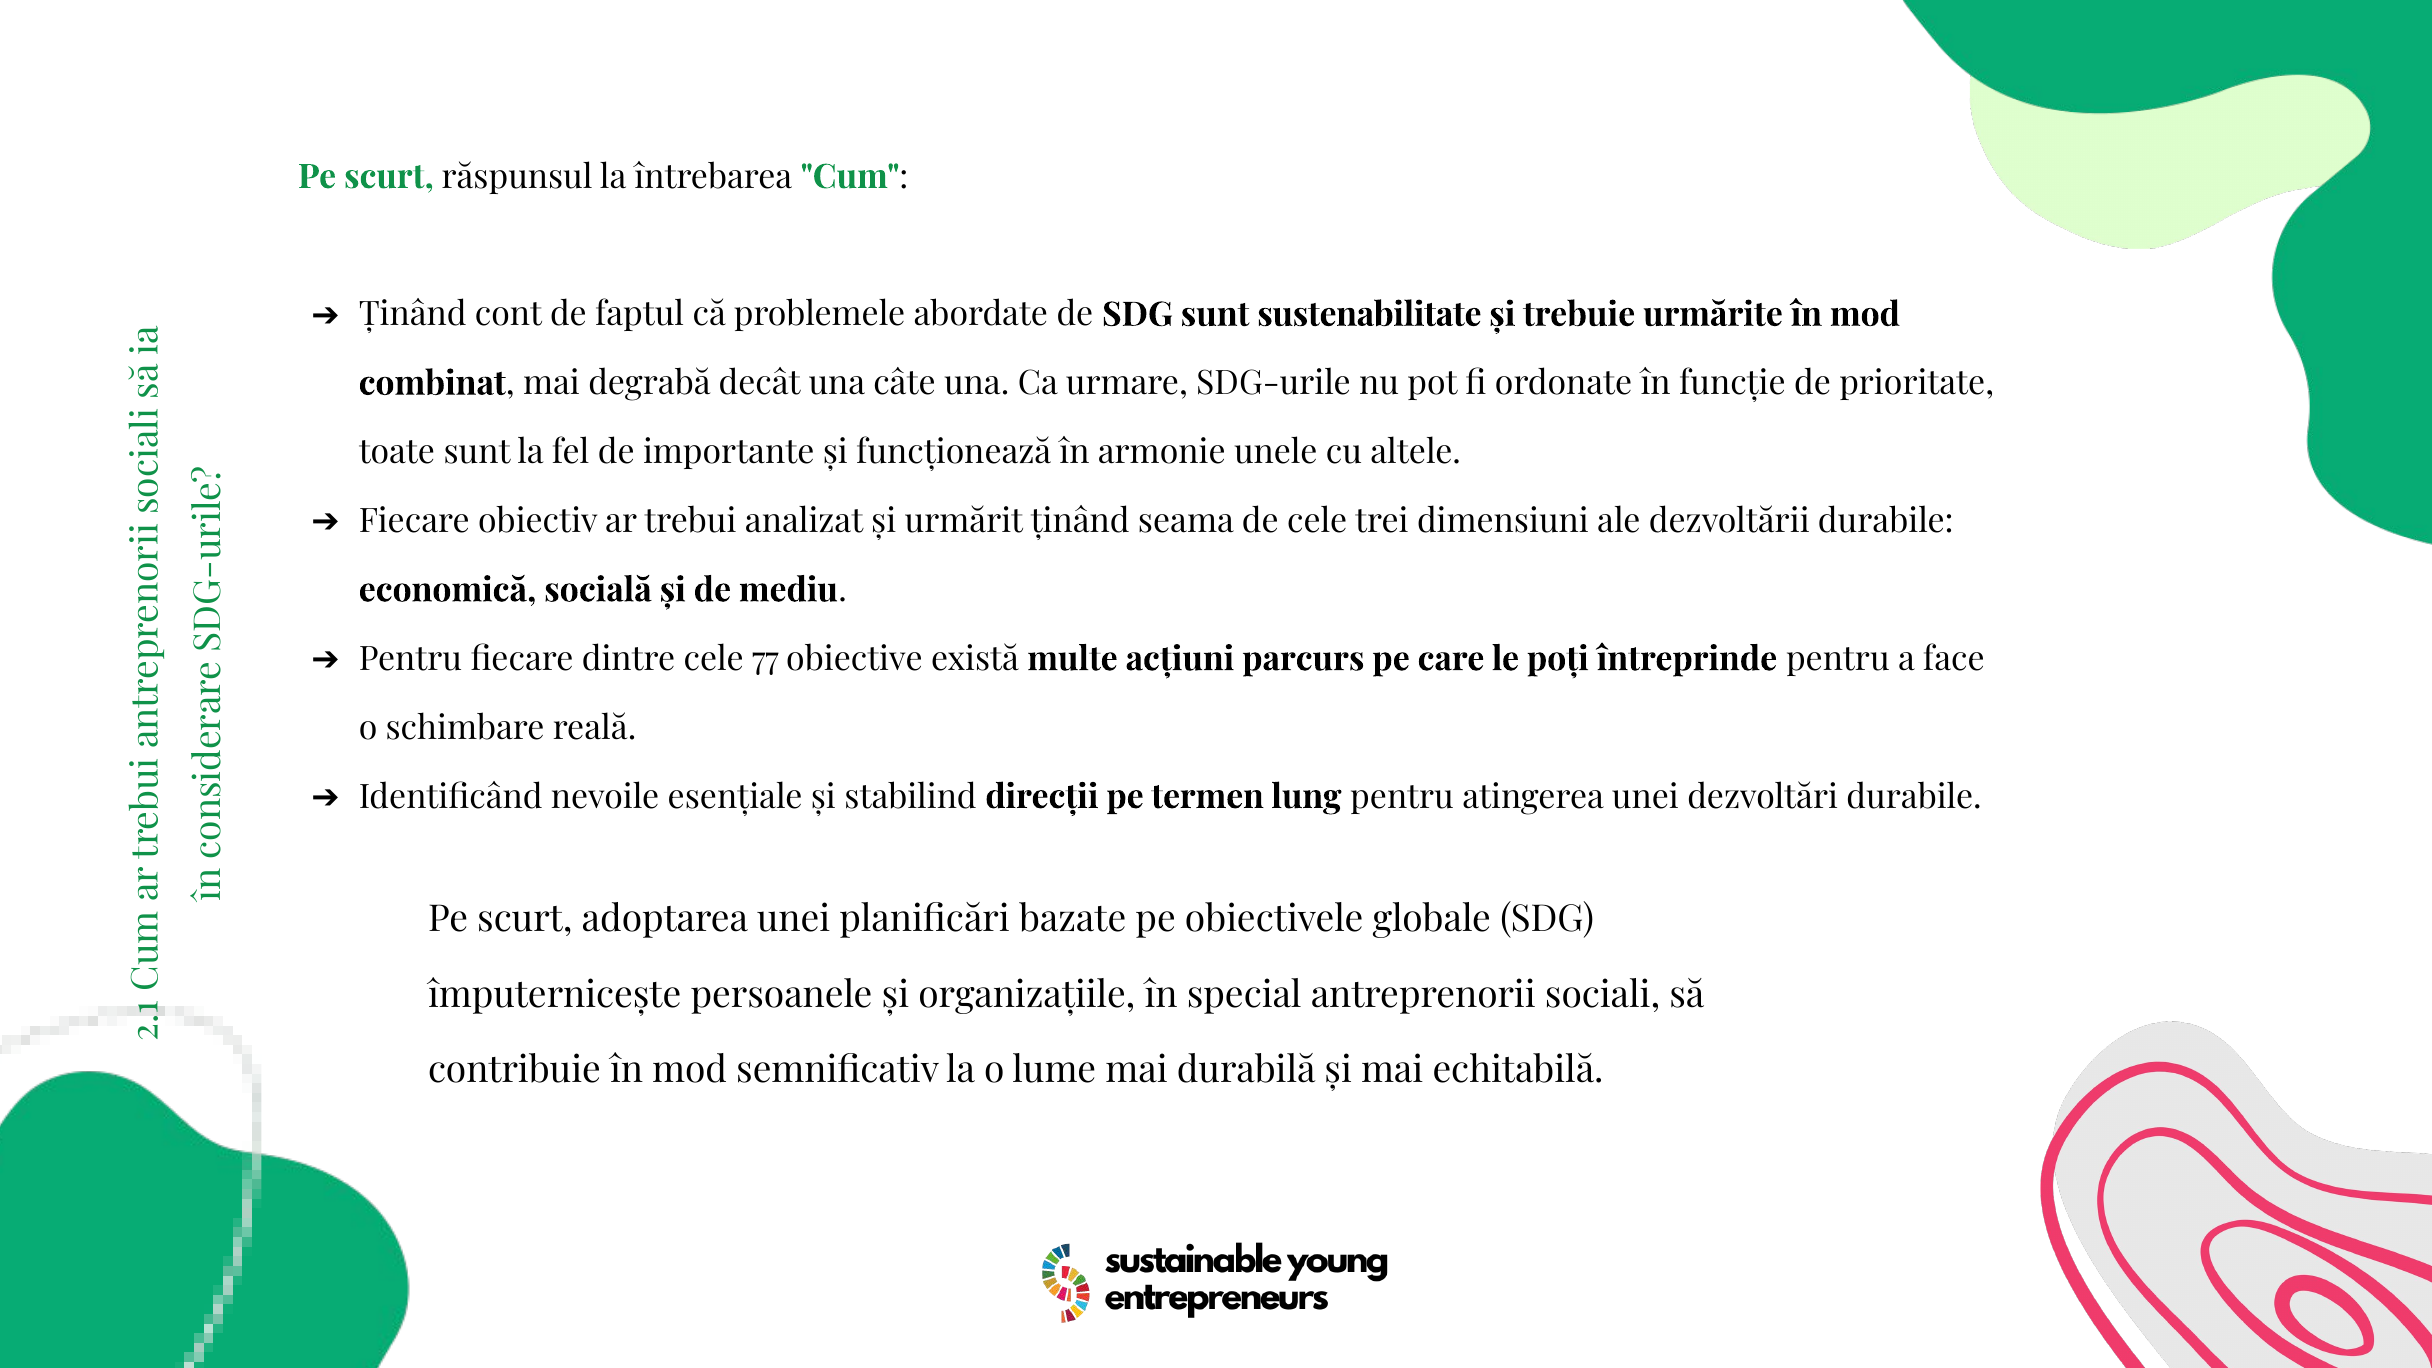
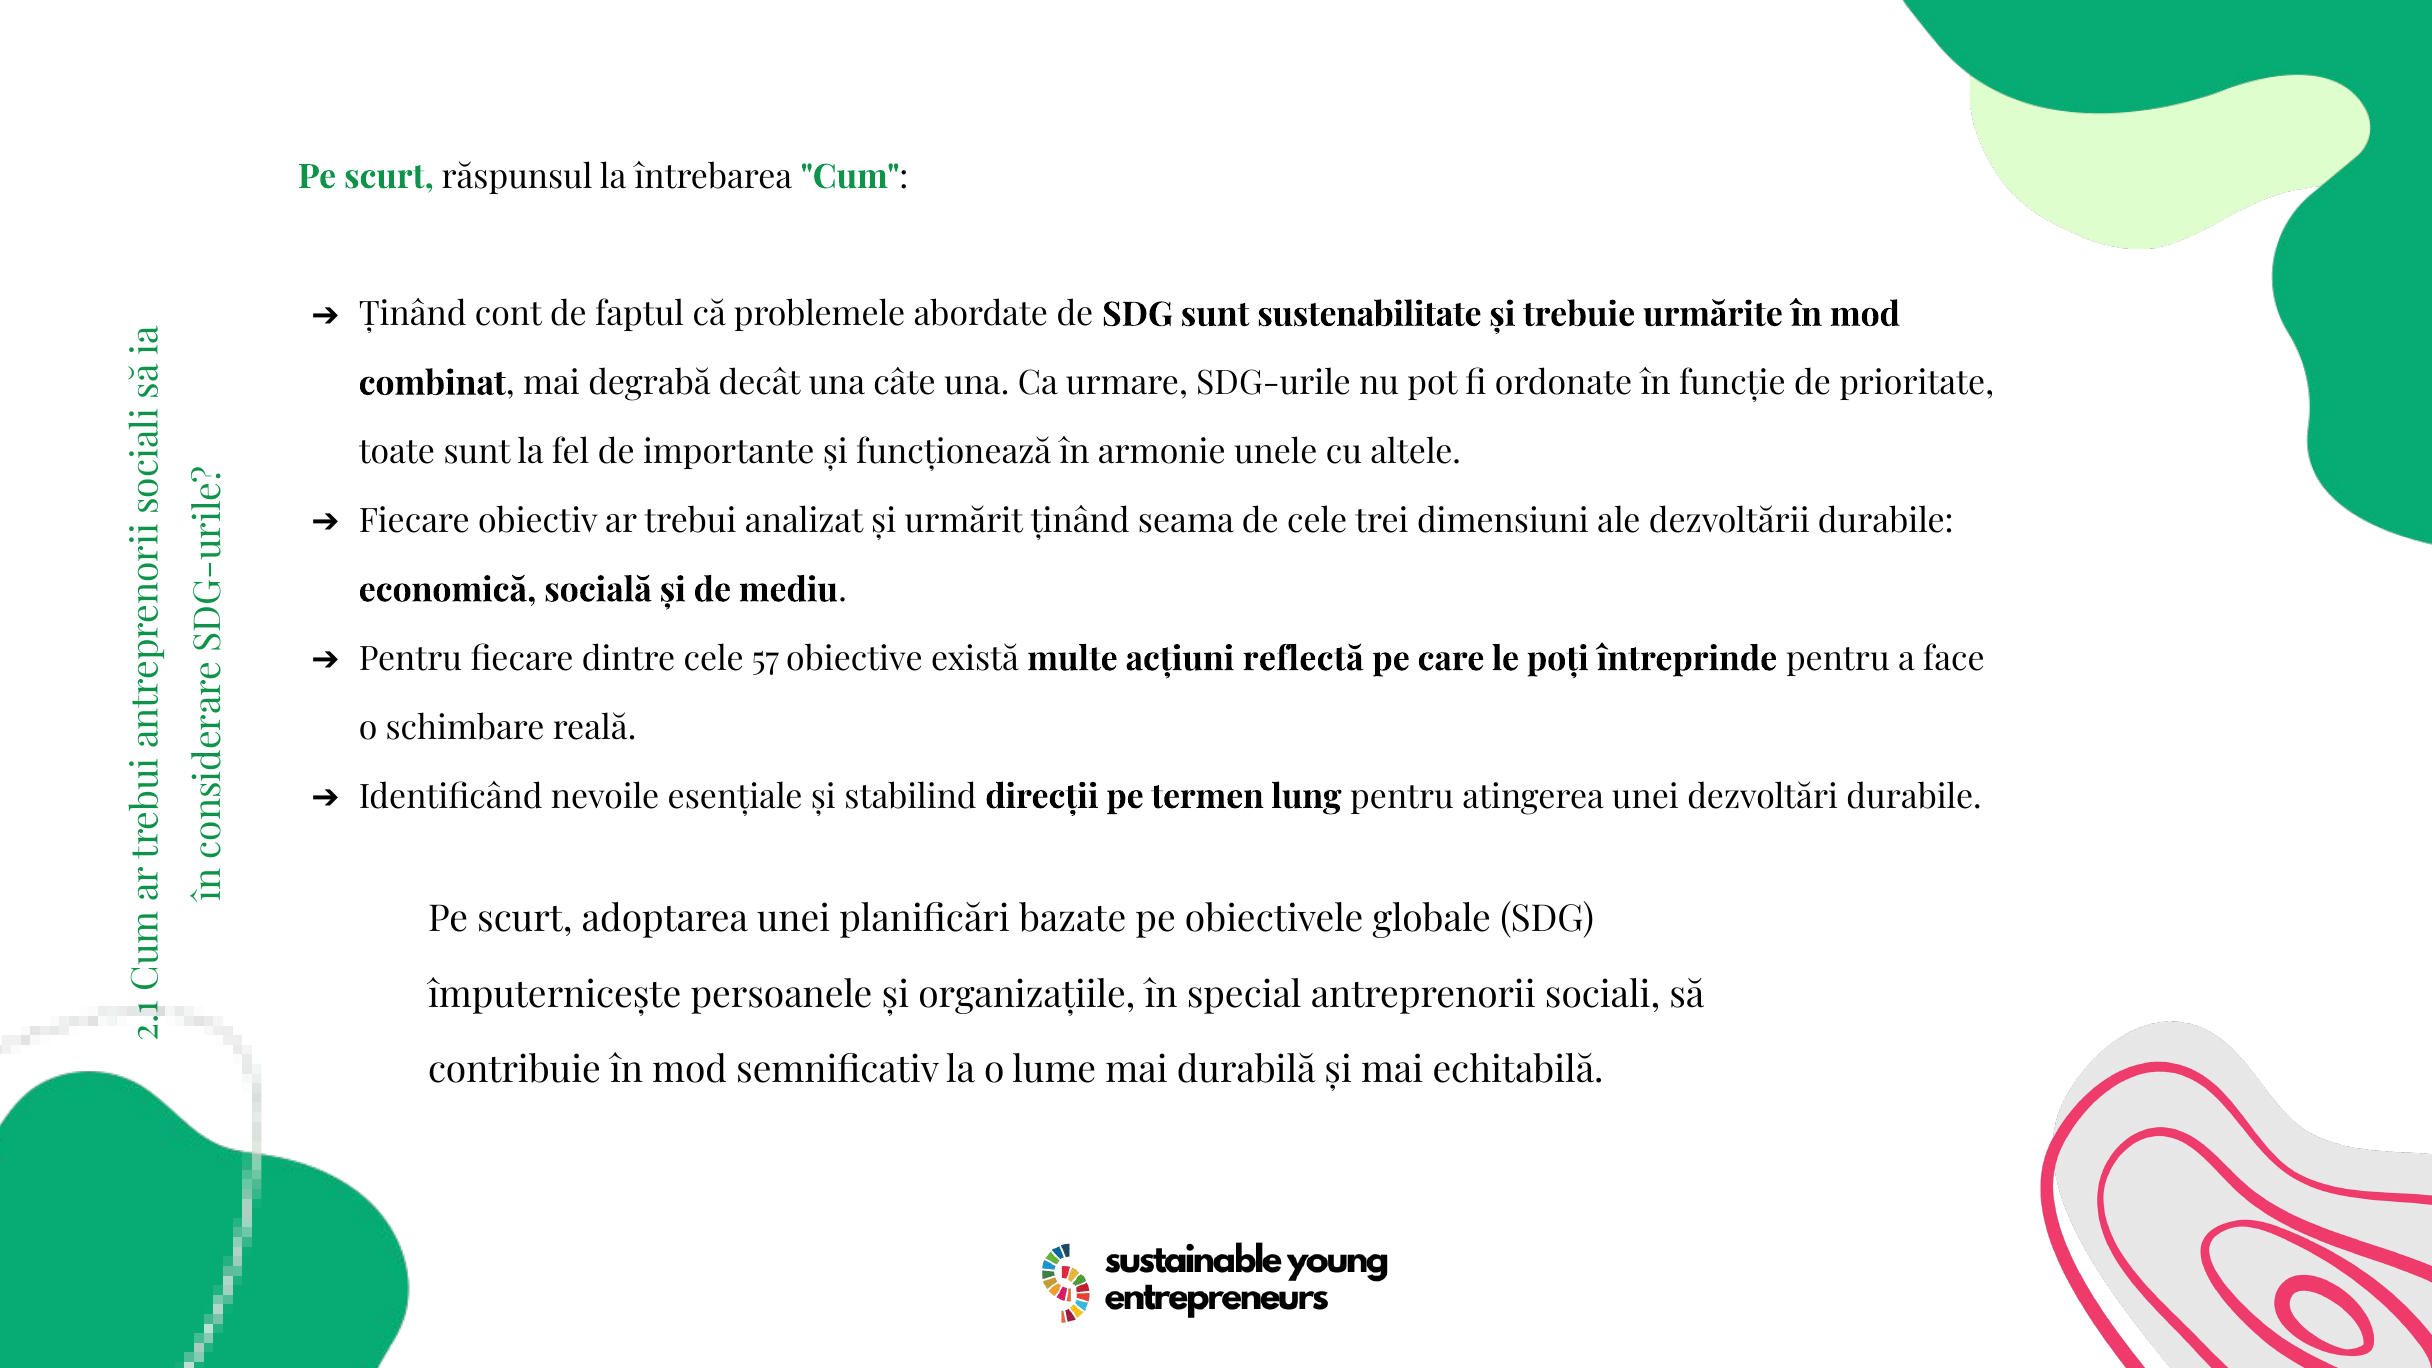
77: 77 -> 57
parcurs: parcurs -> reflectă
